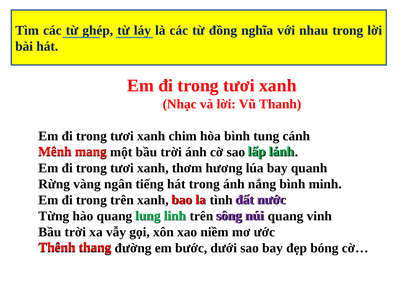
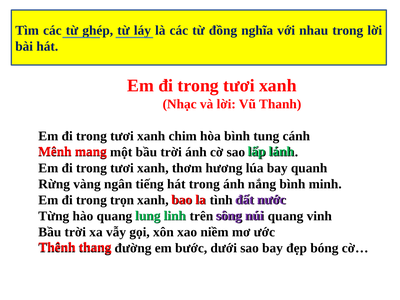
trong trên: trên -> trọn
